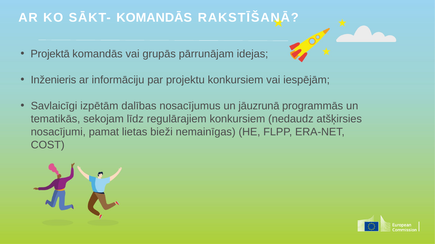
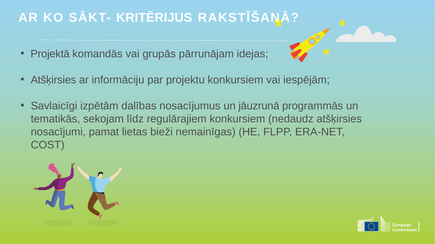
SĀKT- KOMANDĀS: KOMANDĀS -> KRITĒRIJUS
Inženieris at (53, 80): Inženieris -> Atšķirsies
